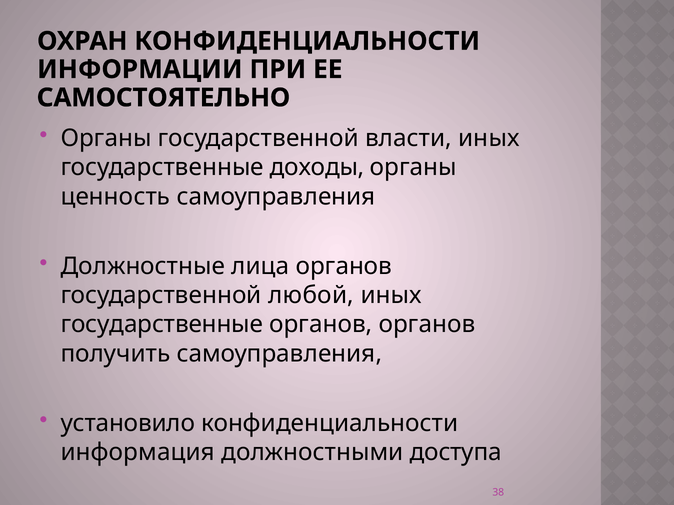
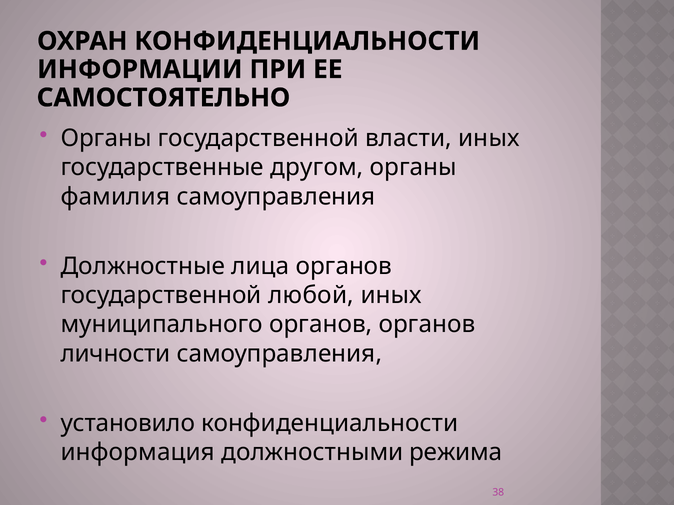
доходы: доходы -> другом
ценность: ценность -> фамилия
государственные at (162, 325): государственные -> муниципального
получить: получить -> личности
доступа: доступа -> режима
